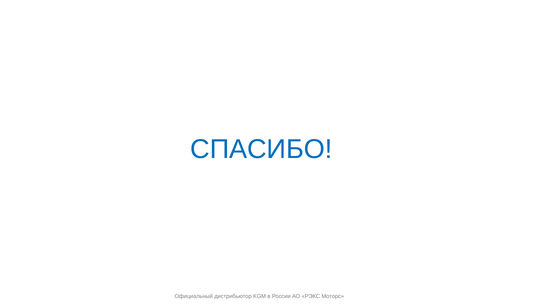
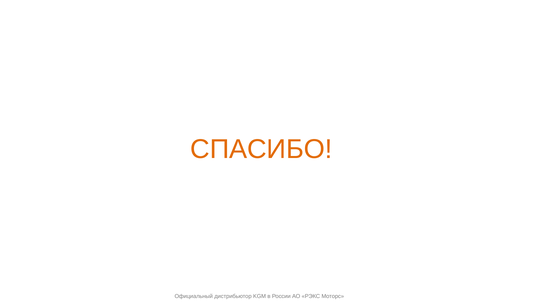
СПАСИБО colour: blue -> orange
